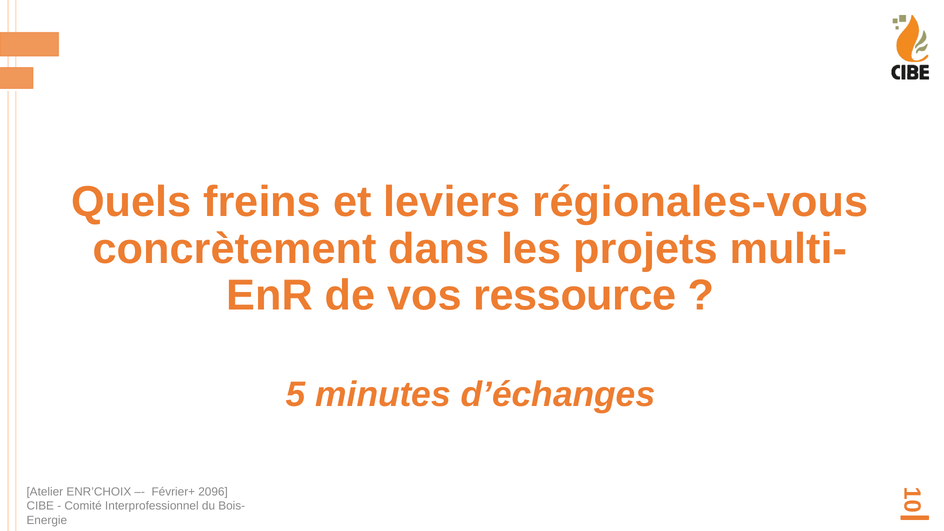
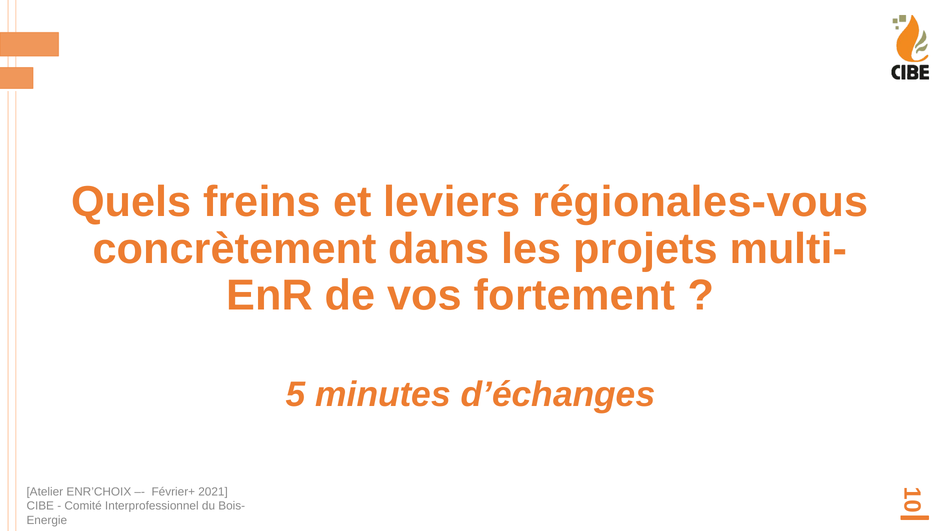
ressource: ressource -> fortement
2096: 2096 -> 2021
